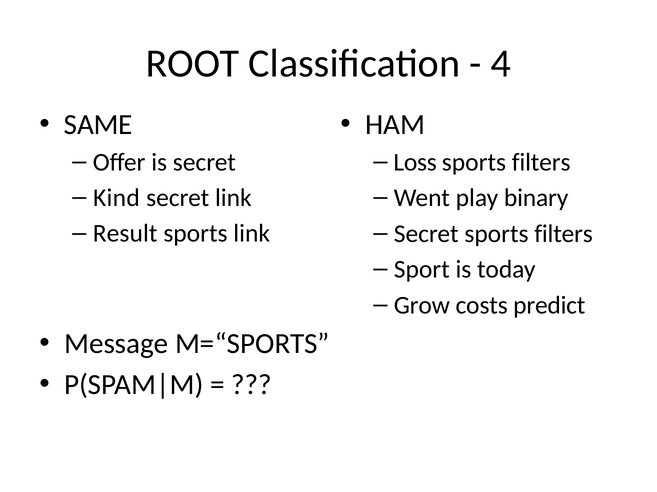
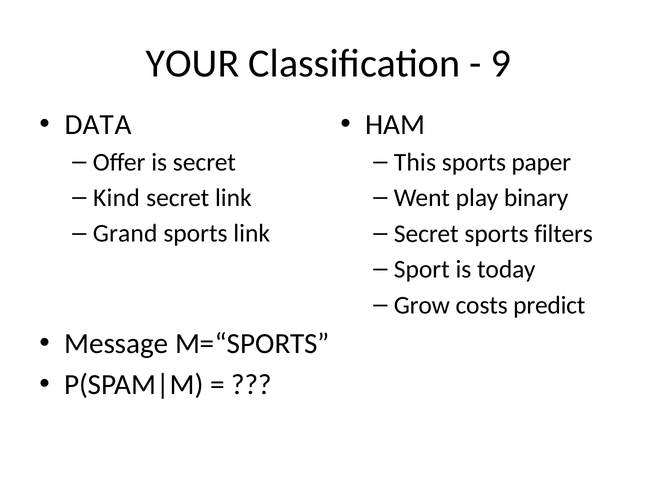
ROOT: ROOT -> YOUR
4: 4 -> 9
SAME: SAME -> DATA
Loss: Loss -> This
filters at (541, 162): filters -> paper
Result: Result -> Grand
